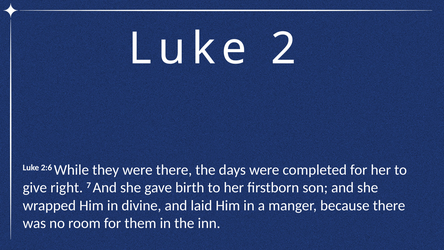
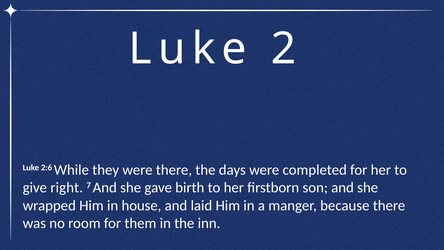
divine: divine -> house
